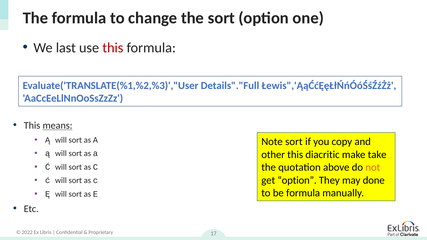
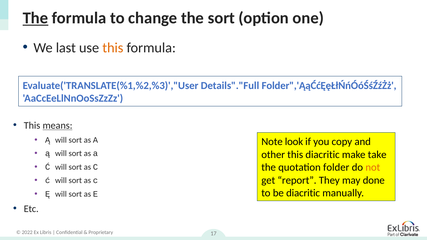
The at (35, 18) underline: none -> present
this at (113, 48) colour: red -> orange
Łewis",'ĄąĆćĘęŁłŃńÓóŚśŹźŻż: Łewis",'ĄąĆćĘęŁłŃńÓóŚśŹźŻż -> Folder",'ĄąĆćĘęŁłŃńÓóŚśŹźŻż
Note sort: sort -> look
above: above -> folder
get option: option -> report
be formula: formula -> diacritic
